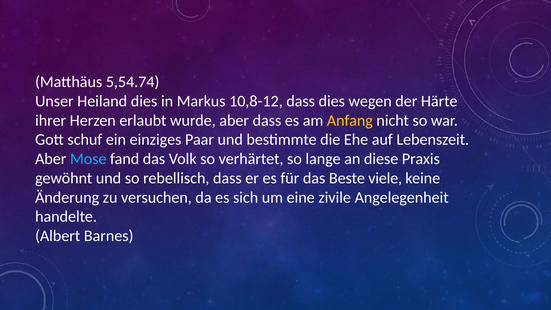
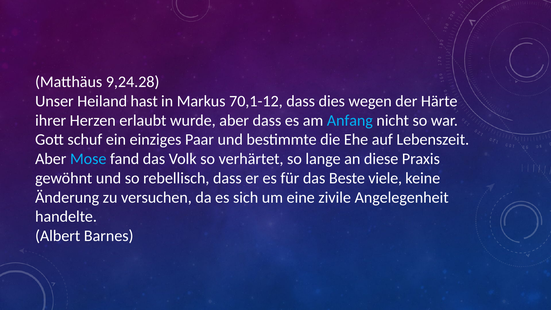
5,54.74: 5,54.74 -> 9,24.28
Heiland dies: dies -> hast
10,8-12: 10,8-12 -> 70,1-12
Anfang colour: yellow -> light blue
